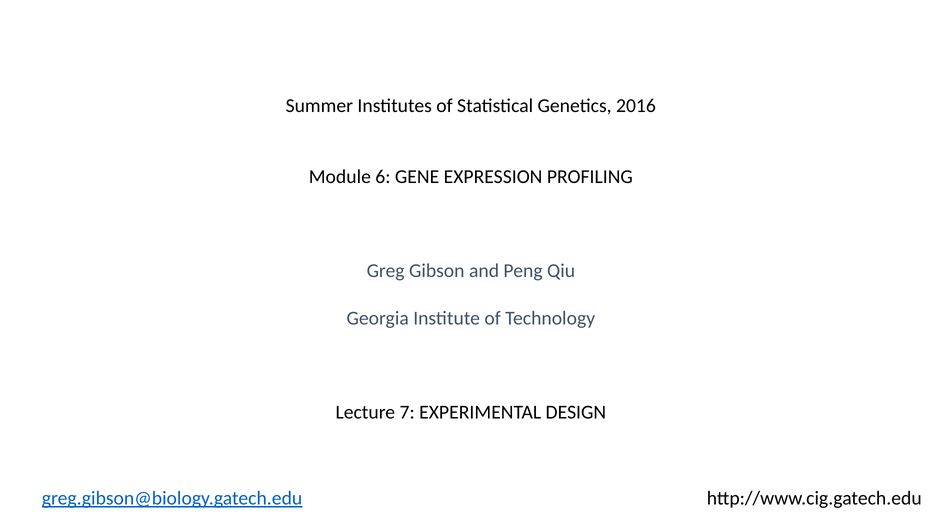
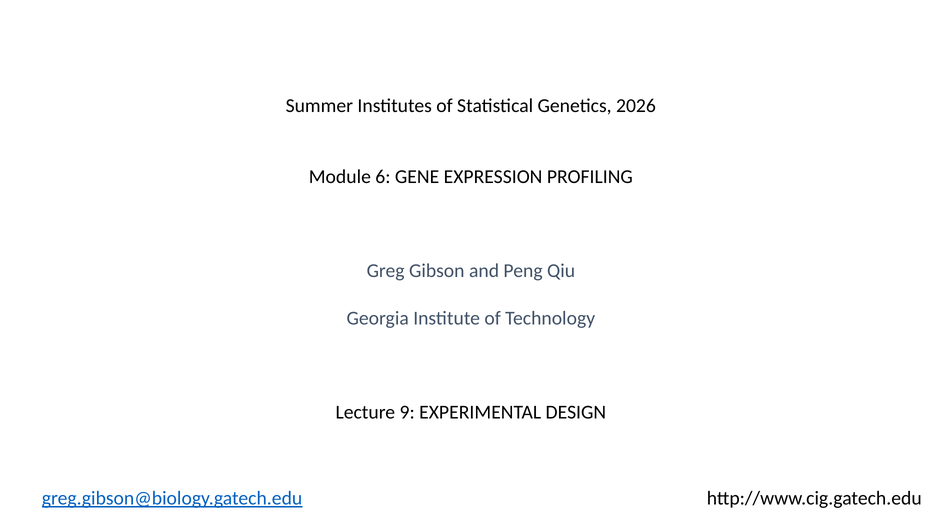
2016: 2016 -> 2026
7: 7 -> 9
